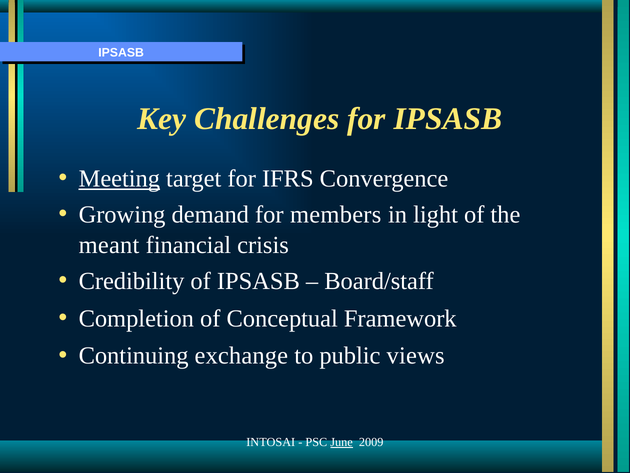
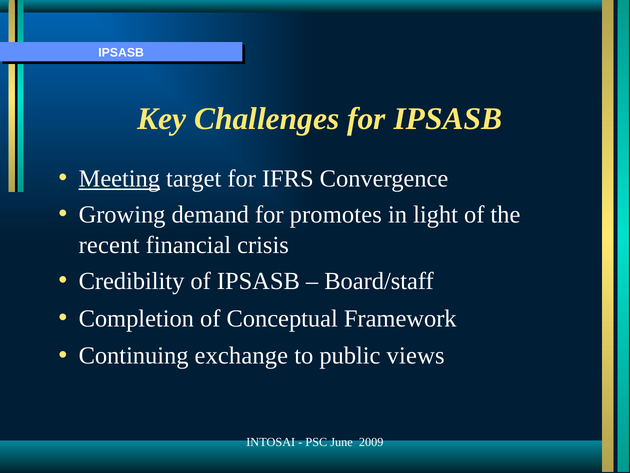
members: members -> promotes
meant: meant -> recent
June underline: present -> none
